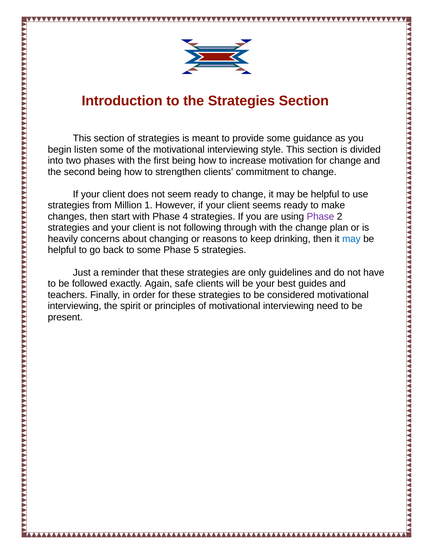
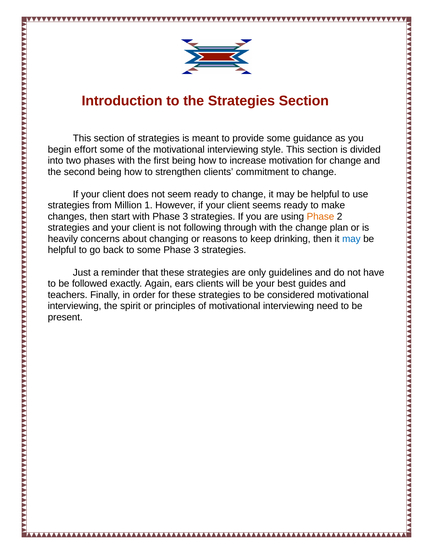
listen: listen -> effort
with Phase 4: 4 -> 3
Phase at (320, 217) colour: purple -> orange
some Phase 5: 5 -> 3
safe: safe -> ears
